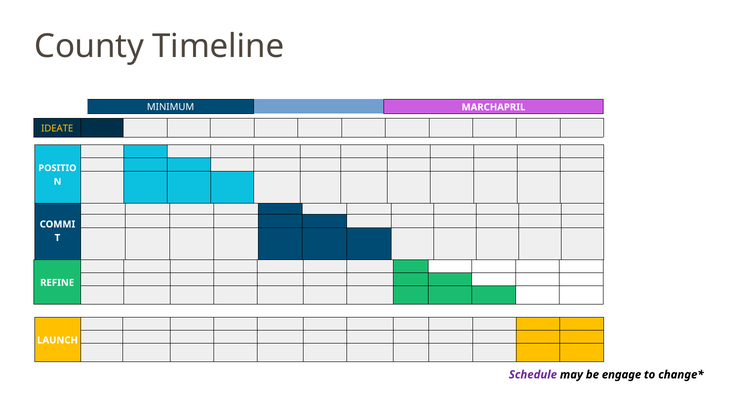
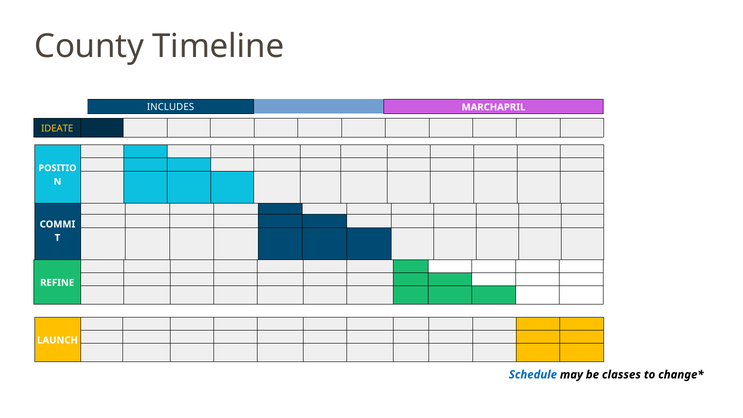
MINIMUM: MINIMUM -> INCLUDES
Schedule colour: purple -> blue
engage: engage -> classes
